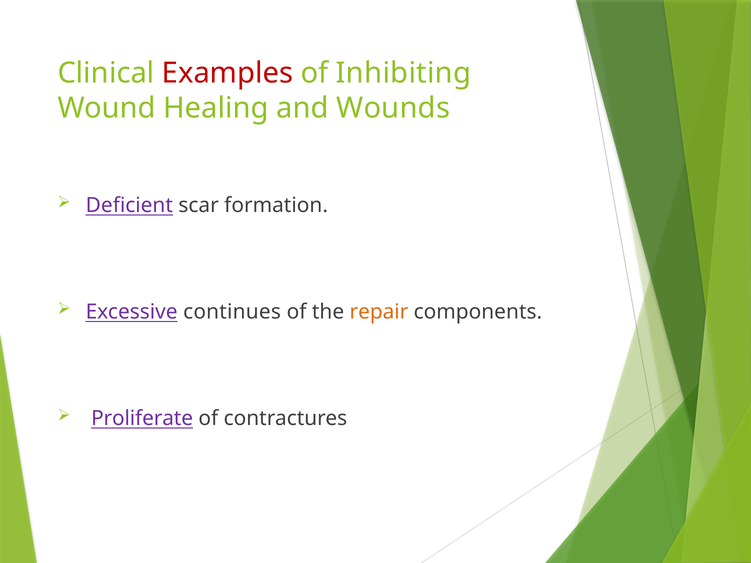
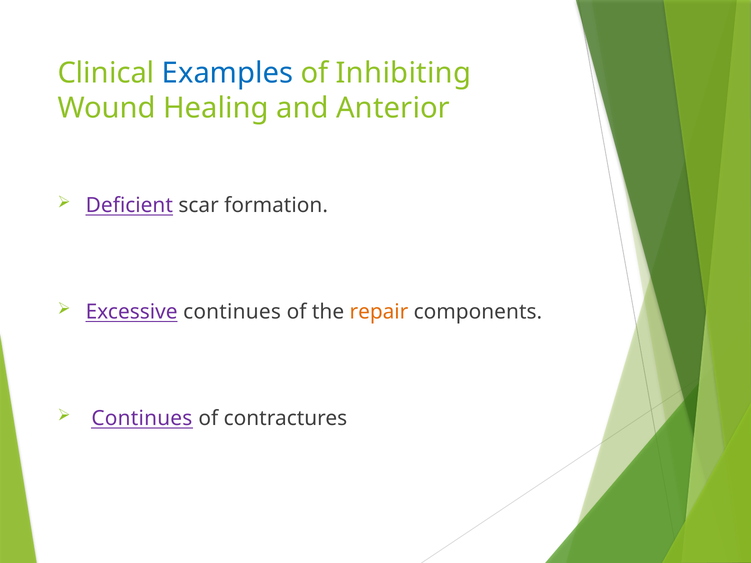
Examples colour: red -> blue
Wounds: Wounds -> Anterior
Proliferate at (142, 419): Proliferate -> Continues
